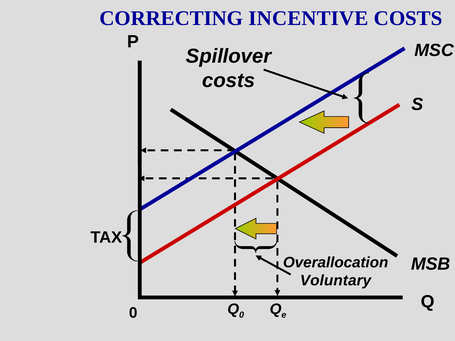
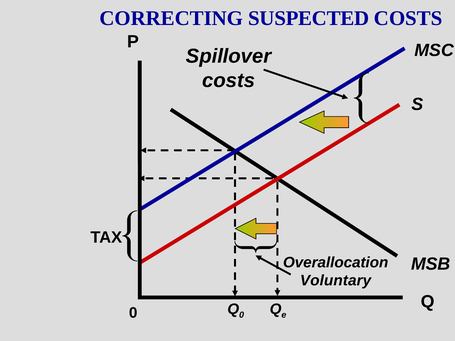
INCENTIVE: INCENTIVE -> SUSPECTED
